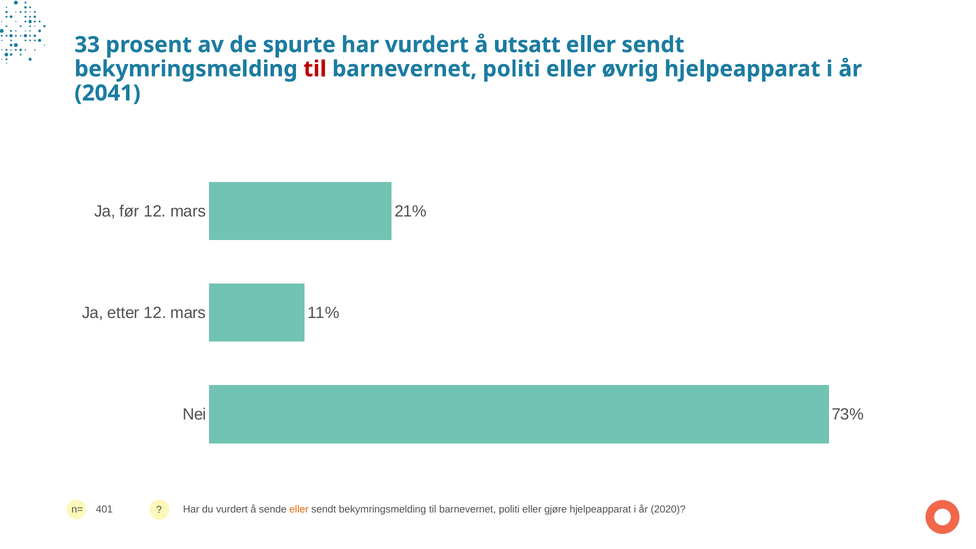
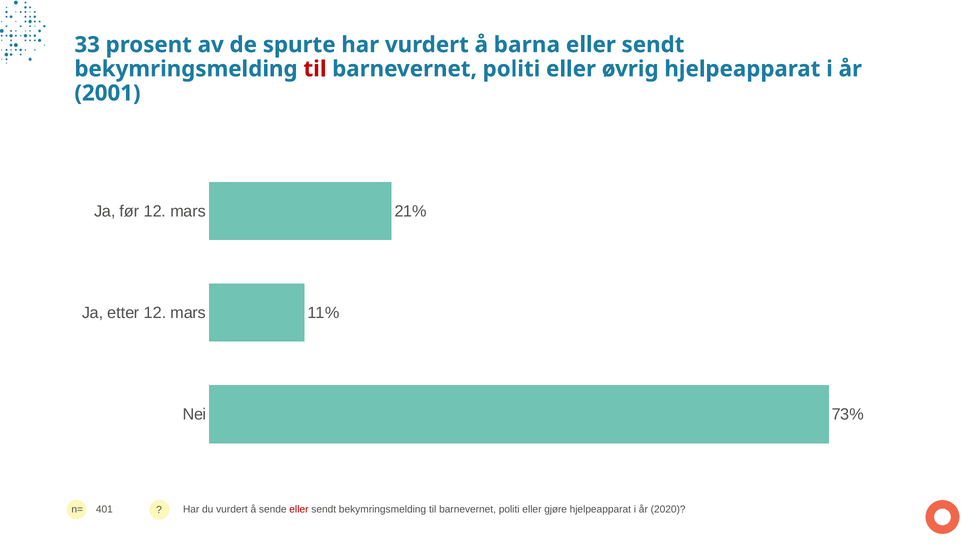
utsatt: utsatt -> barna
2041: 2041 -> 2001
eller at (299, 509) colour: orange -> red
